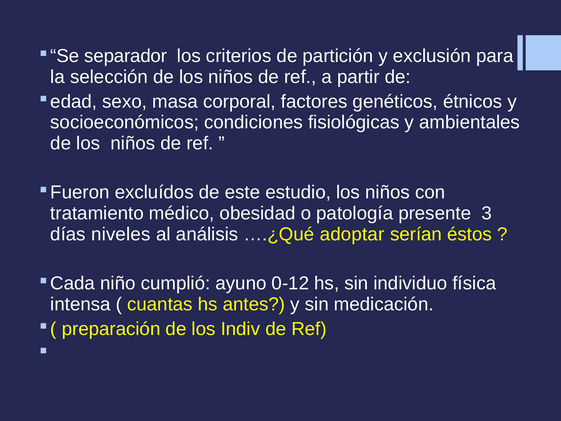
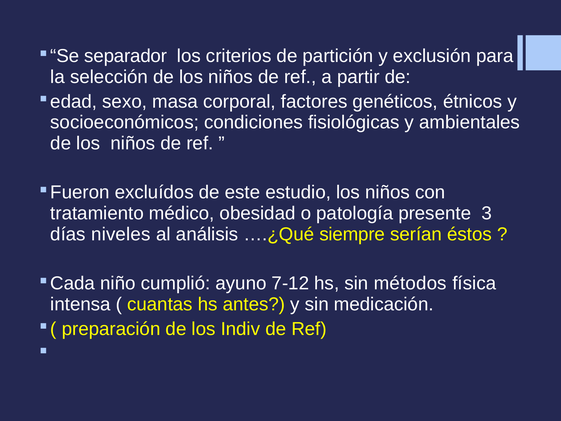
adoptar: adoptar -> siempre
0-12: 0-12 -> 7-12
individuo: individuo -> métodos
